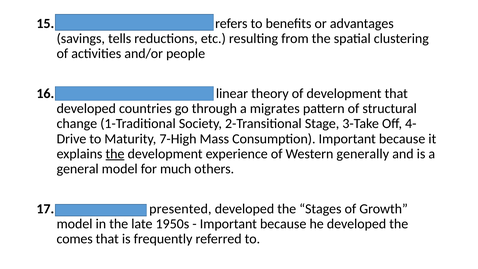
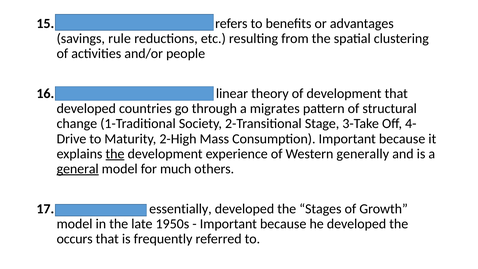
tells: tells -> rule
7-High: 7-High -> 2-High
general underline: none -> present
presented: presented -> essentially
comes: comes -> occurs
